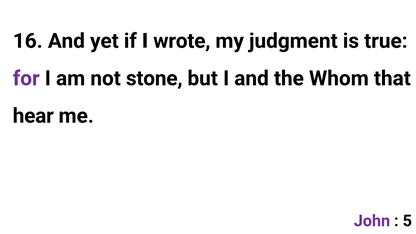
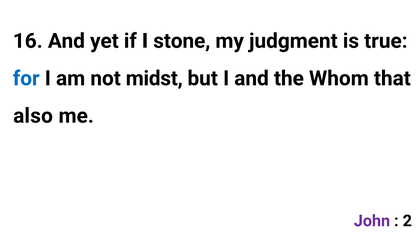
wrote: wrote -> stone
for colour: purple -> blue
stone: stone -> midst
hear: hear -> also
5: 5 -> 2
